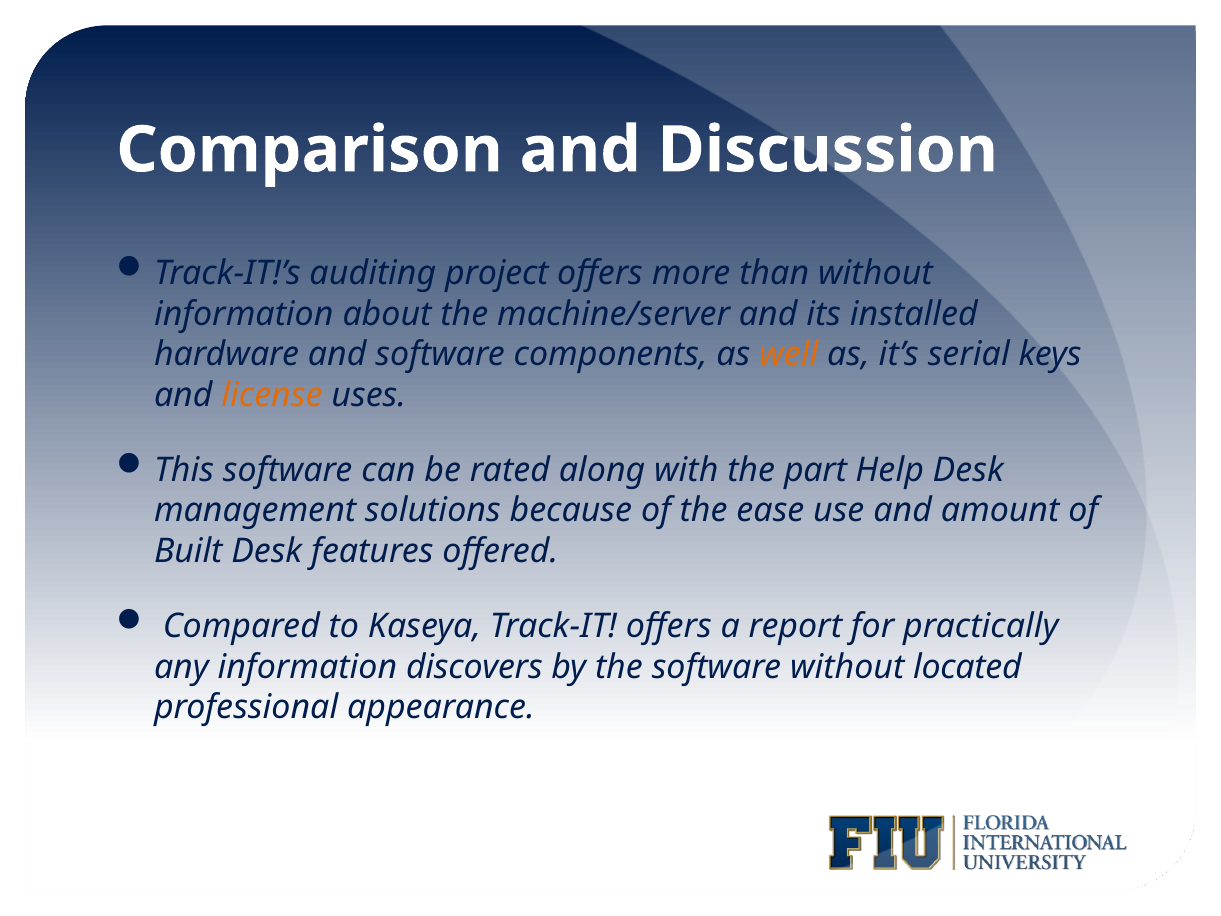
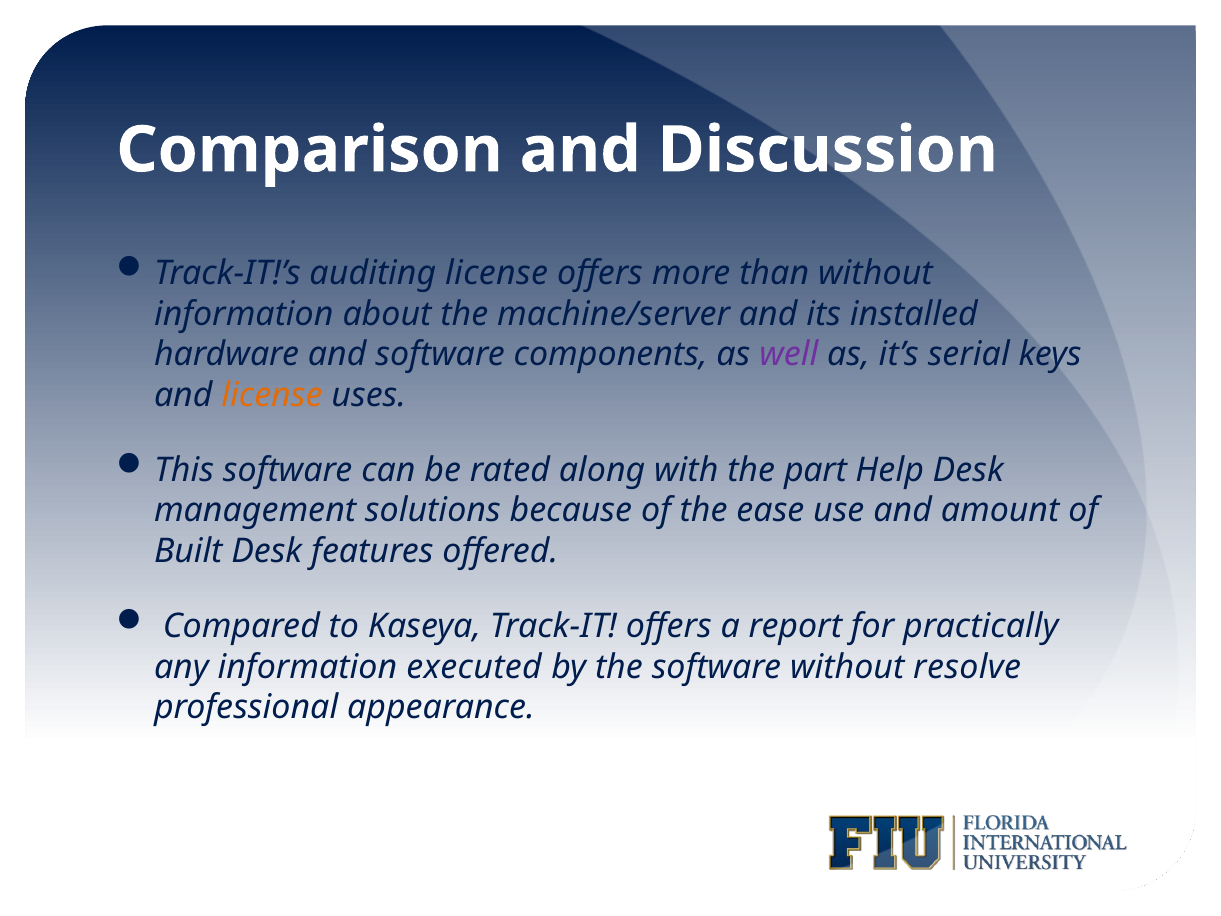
auditing project: project -> license
well colour: orange -> purple
discovers: discovers -> executed
located: located -> resolve
